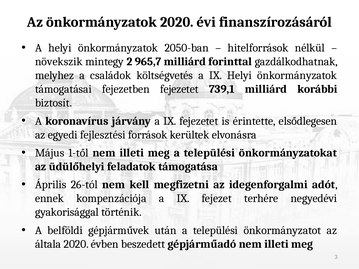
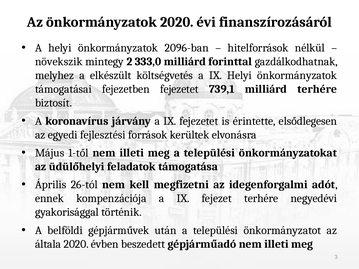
2050-ban: 2050-ban -> 2096-ban
965,7: 965,7 -> 333,0
családok: családok -> elkészült
milliárd korábbi: korábbi -> terhére
